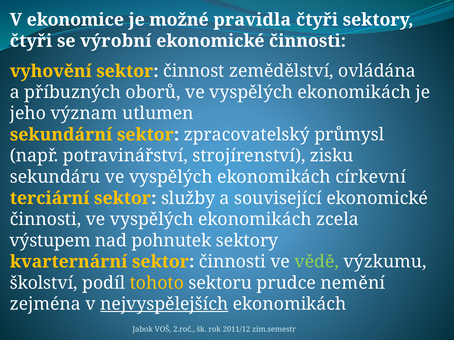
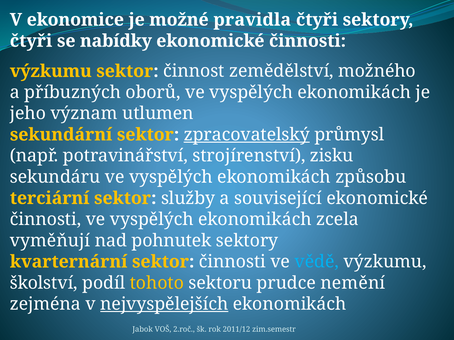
výrobní: výrobní -> nabídky
vyhovění at (51, 71): vyhovění -> výzkumu
ovládána: ovládána -> možného
zpracovatelský underline: none -> present
církevní: církevní -> způsobu
výstupem: výstupem -> vyměňují
vědě colour: light green -> light blue
